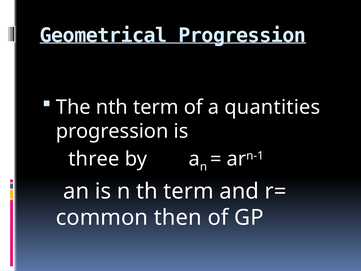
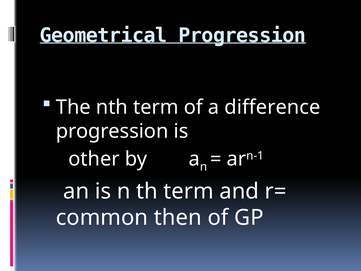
quantities: quantities -> difference
three: three -> other
